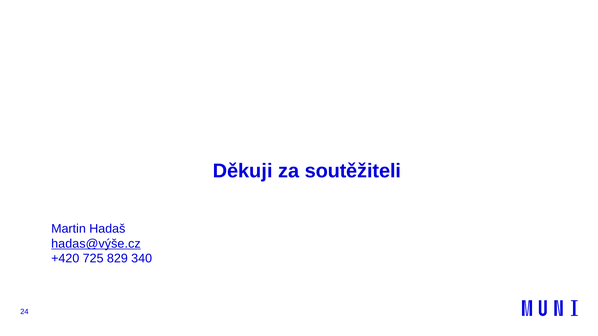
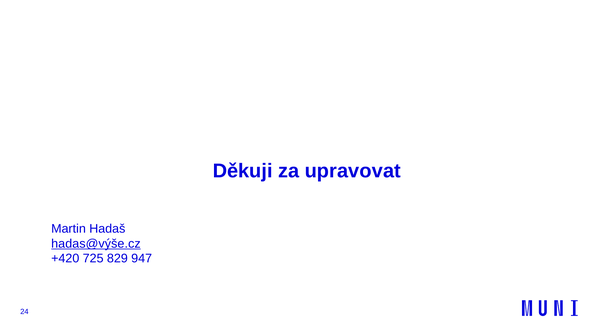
soutěžiteli: soutěžiteli -> upravovat
340: 340 -> 947
